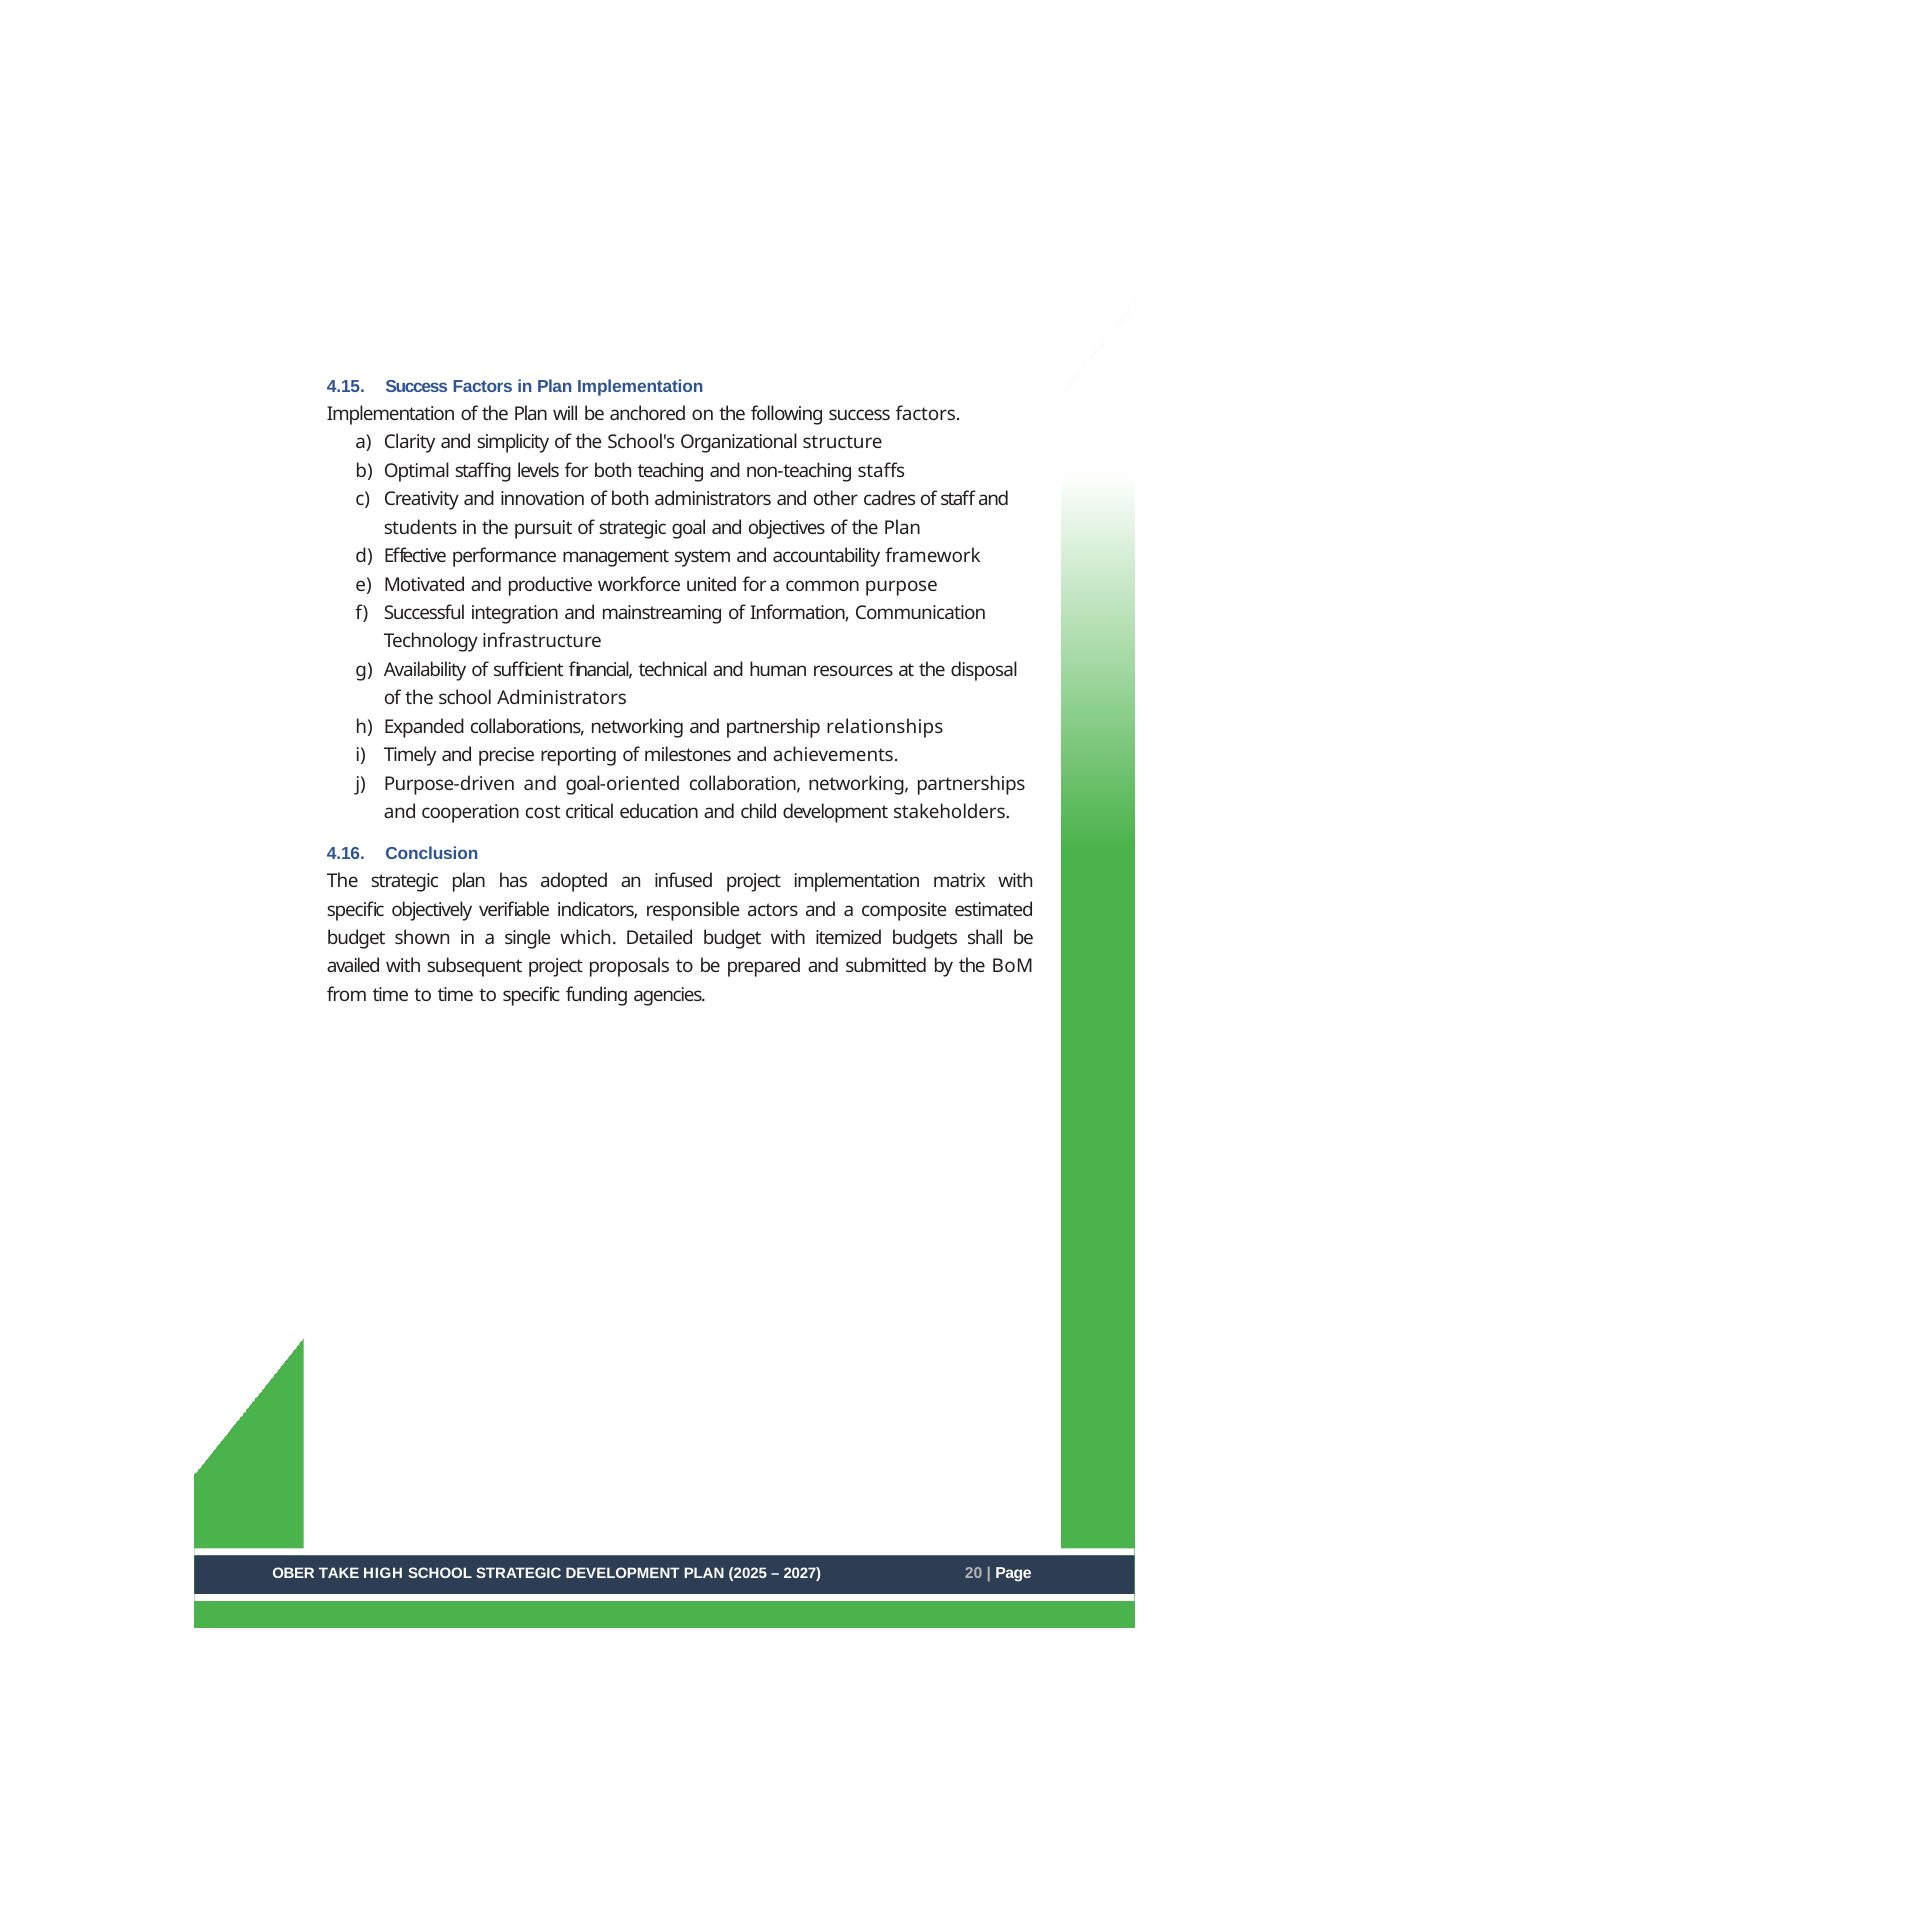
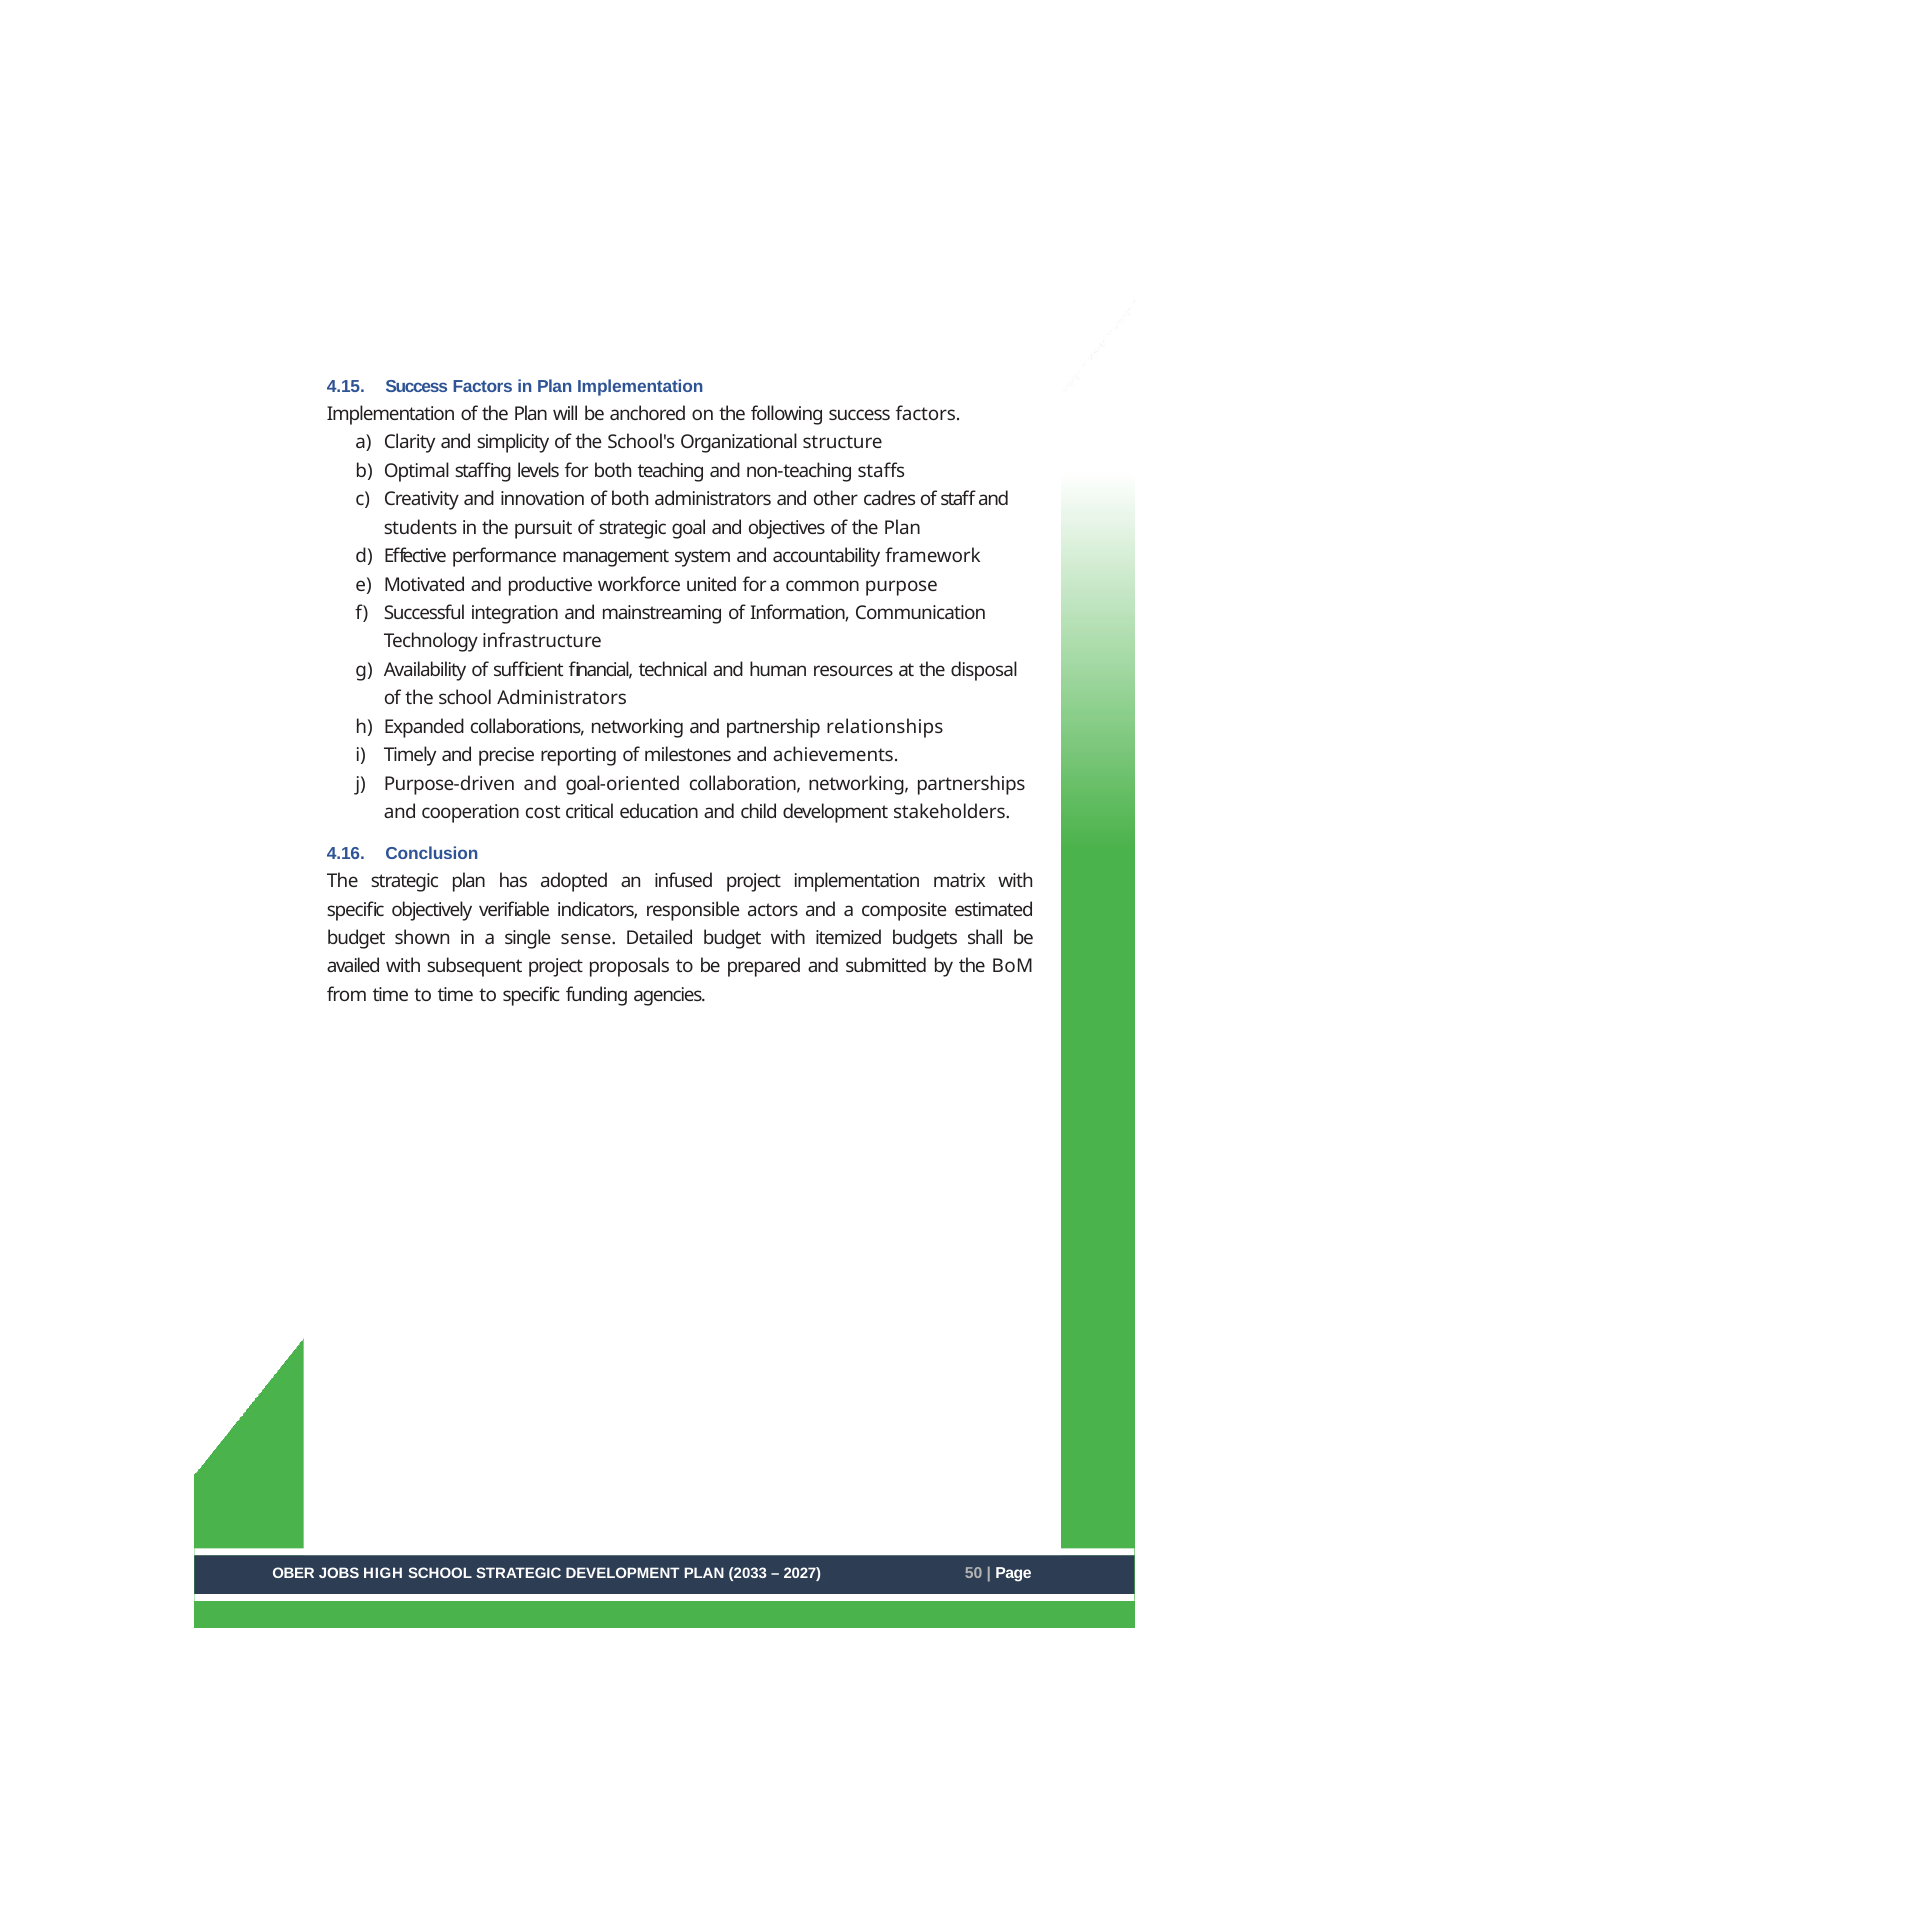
which: which -> sense
TAKE: TAKE -> JOBS
2025: 2025 -> 2033
20: 20 -> 50
